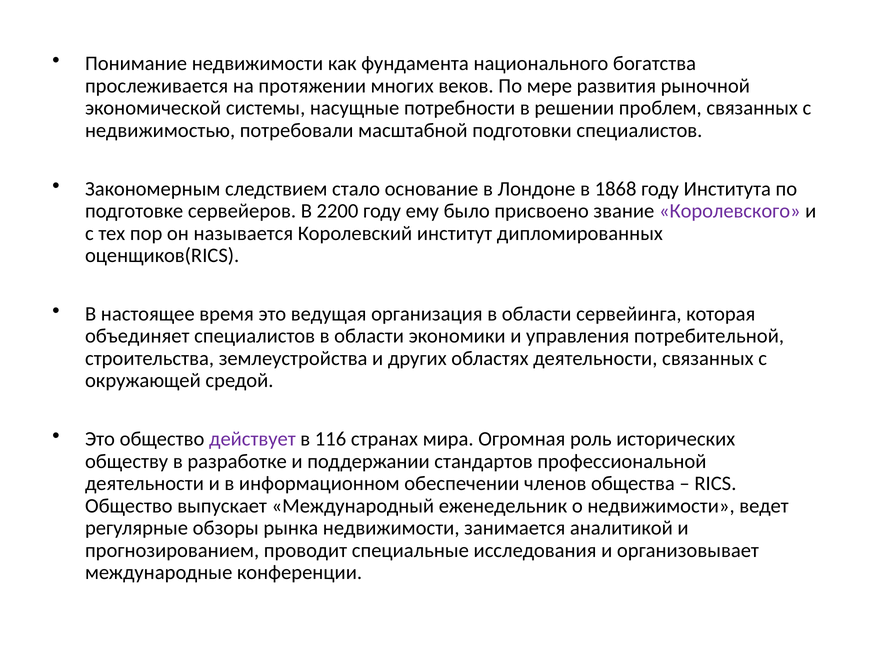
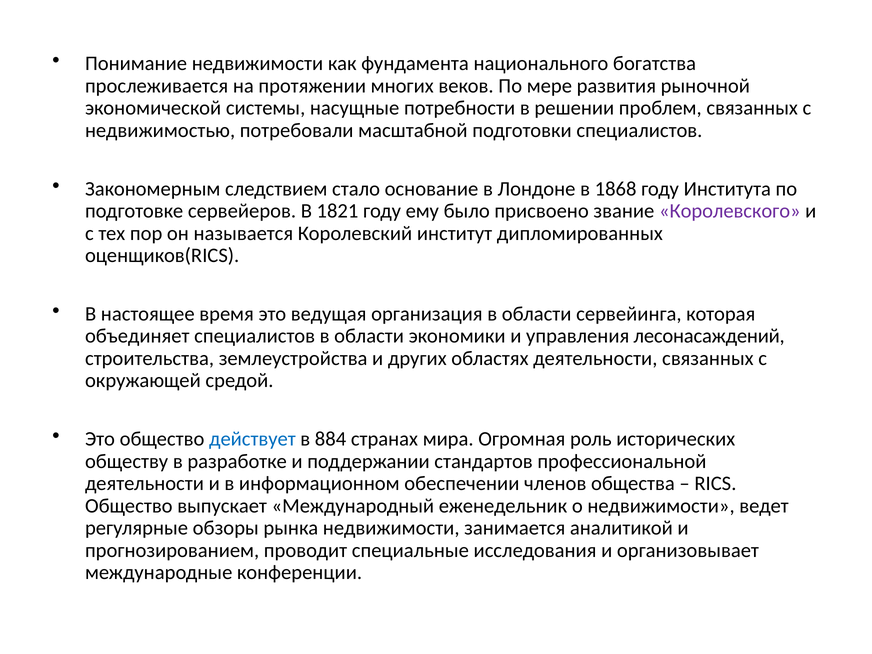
2200: 2200 -> 1821
потребительной: потребительной -> лесонасаждений
действует colour: purple -> blue
116: 116 -> 884
